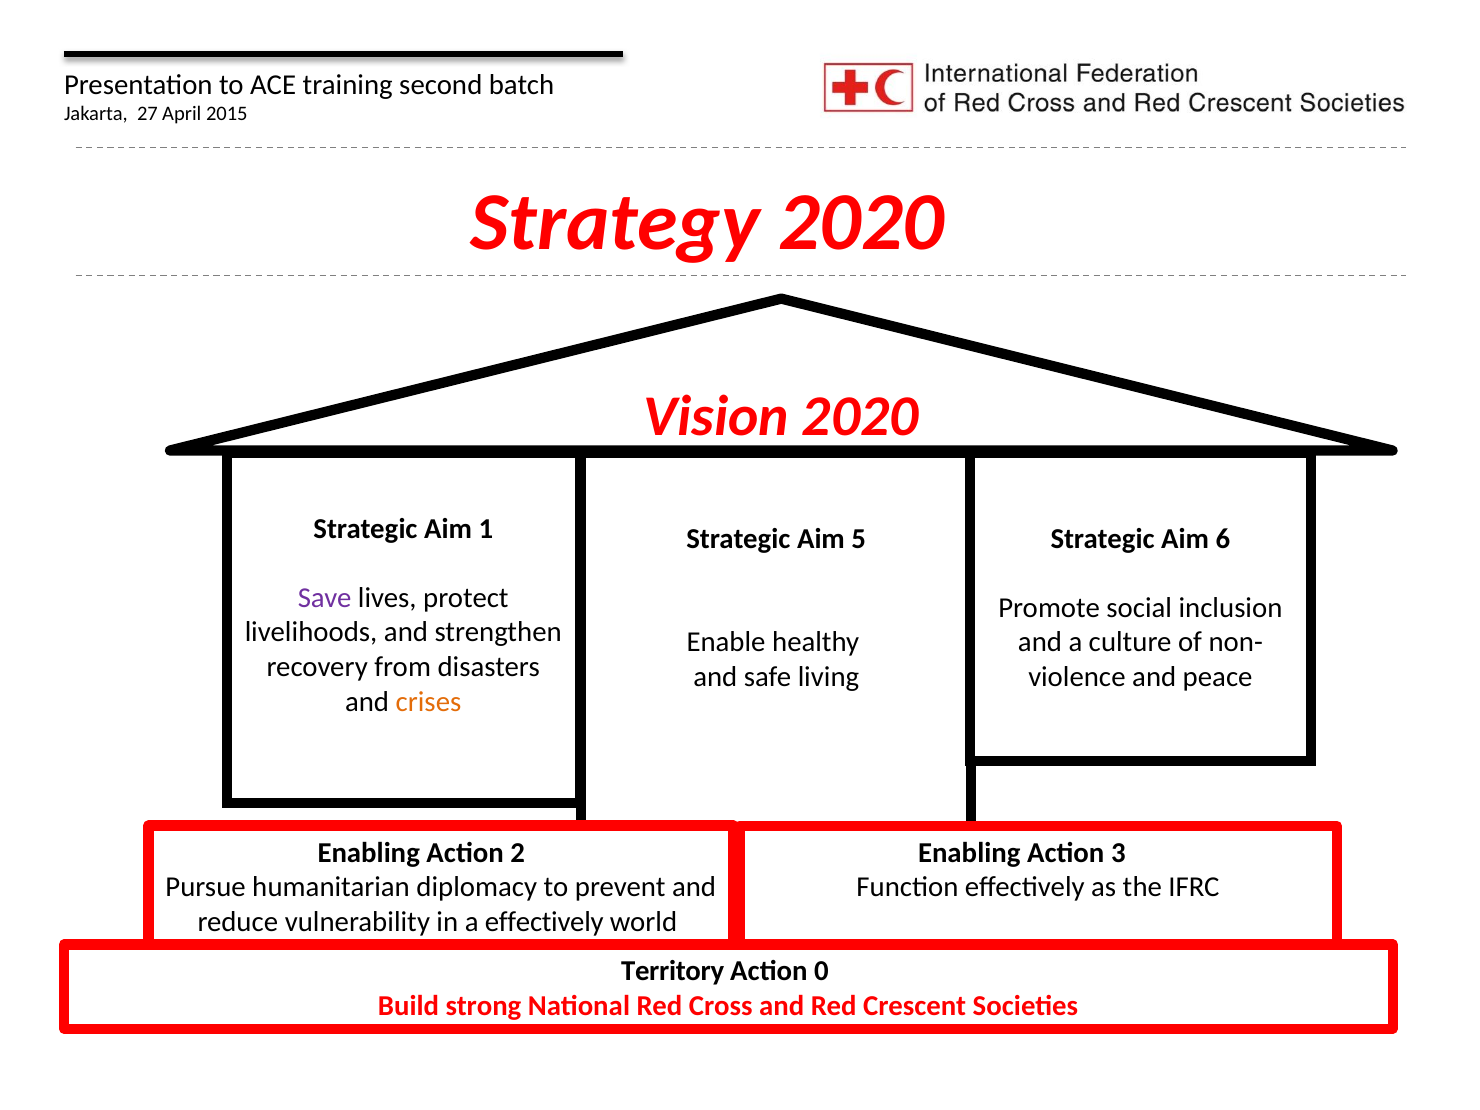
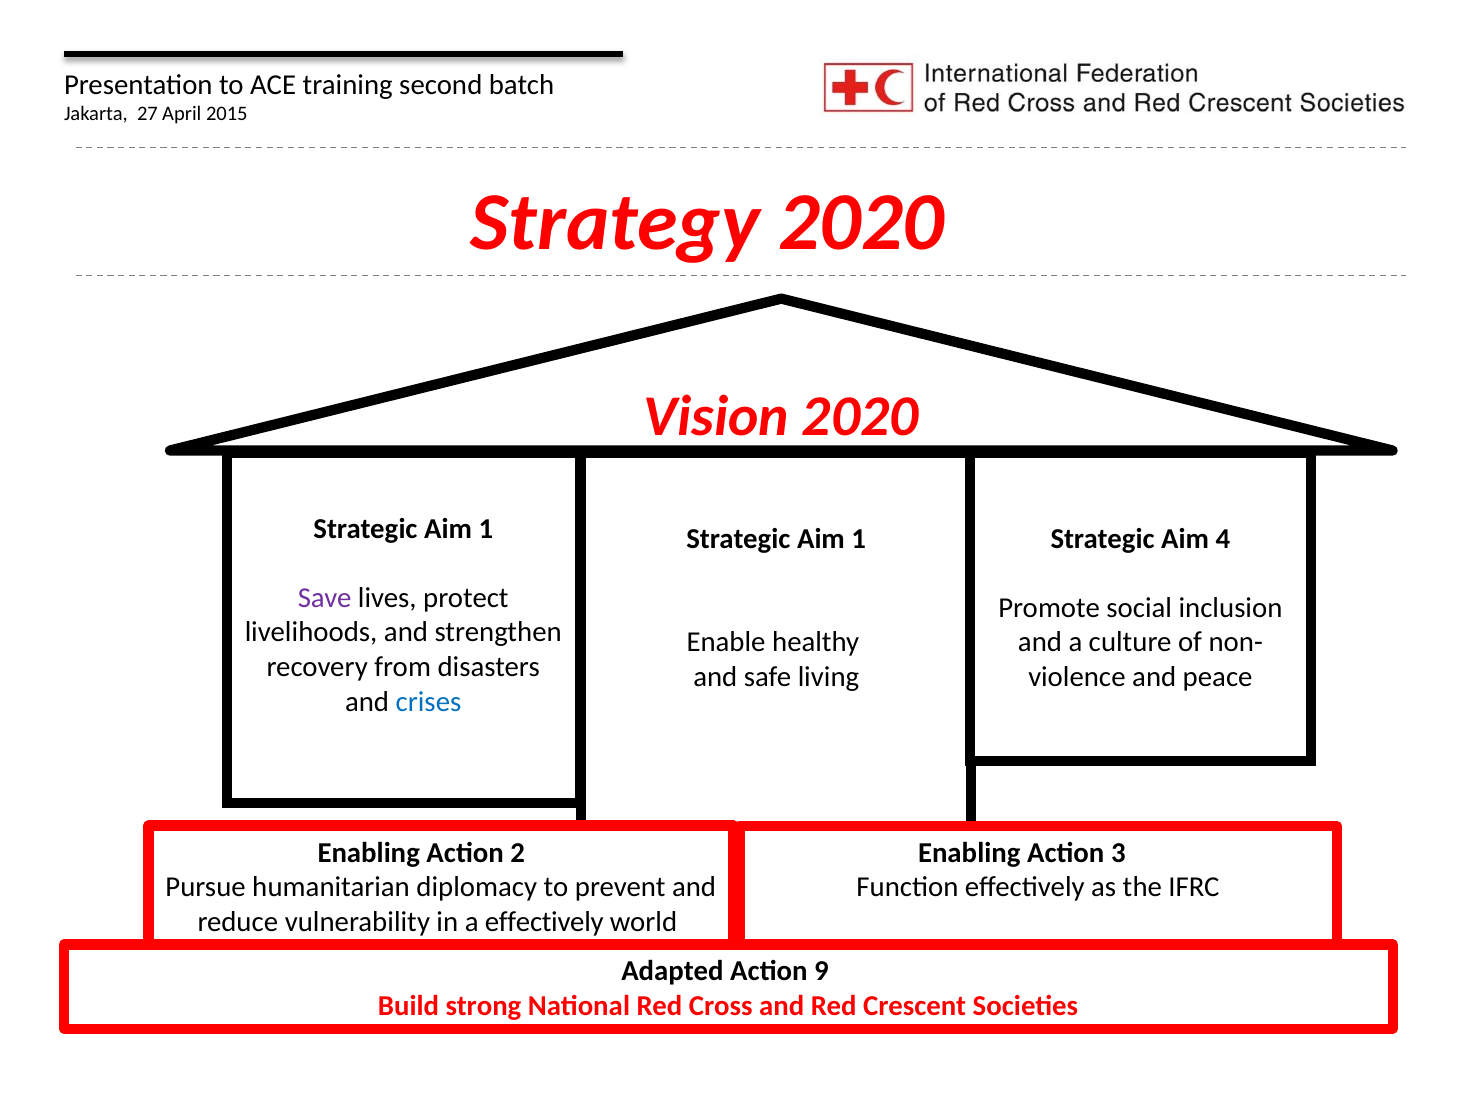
5 at (859, 539): 5 -> 1
6: 6 -> 4
crises colour: orange -> blue
Territory: Territory -> Adapted
0: 0 -> 9
